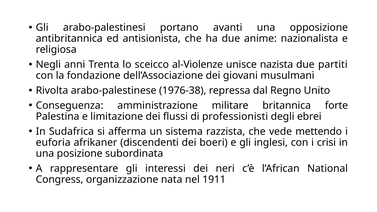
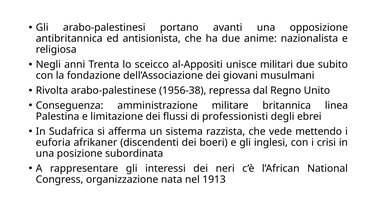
al-Violenze: al-Violenze -> al-Appositi
nazista: nazista -> militari
partiti: partiti -> subito
1976-38: 1976-38 -> 1956-38
forte: forte -> linea
1911: 1911 -> 1913
